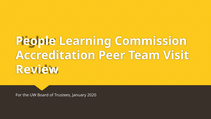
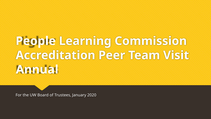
Review: Review -> Annual
